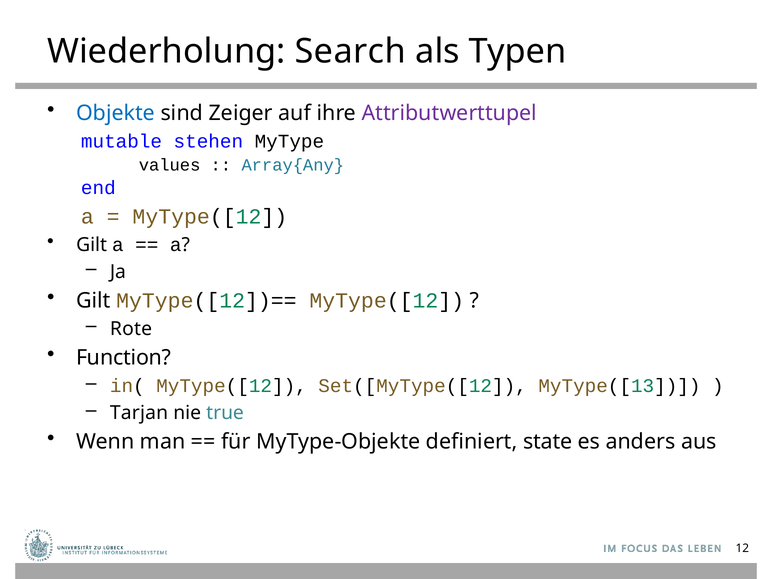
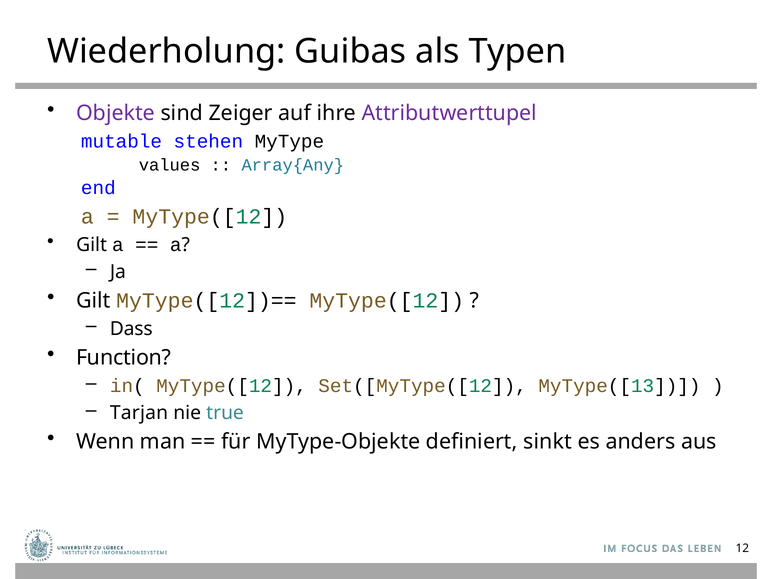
Search: Search -> Guibas
Objekte colour: blue -> purple
Rote: Rote -> Dass
state: state -> sinkt
